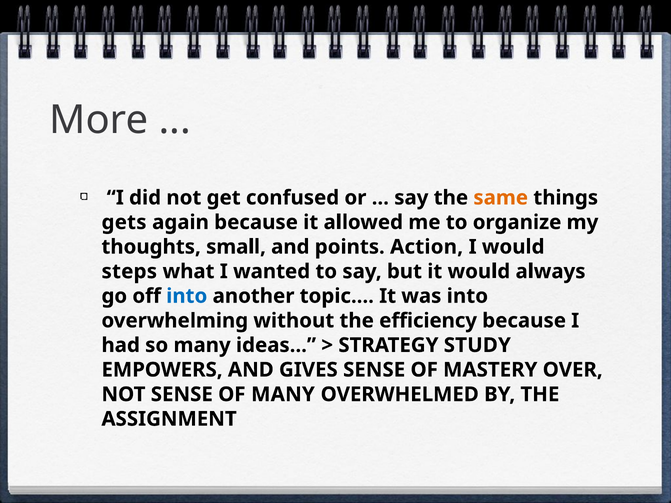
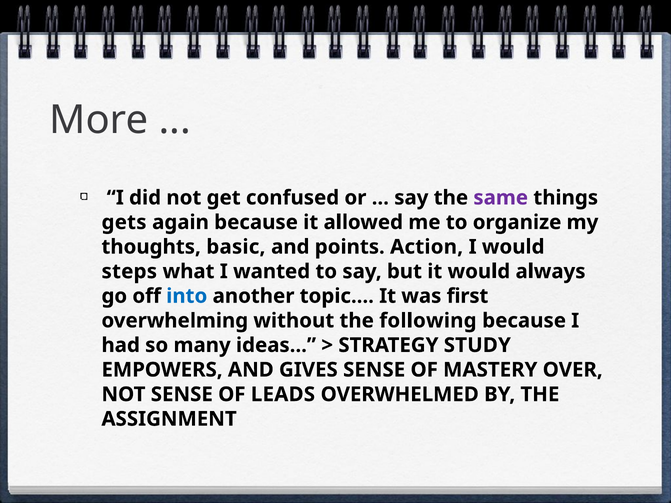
same colour: orange -> purple
small: small -> basic
was into: into -> first
efficiency: efficiency -> following
OF MANY: MANY -> LEADS
